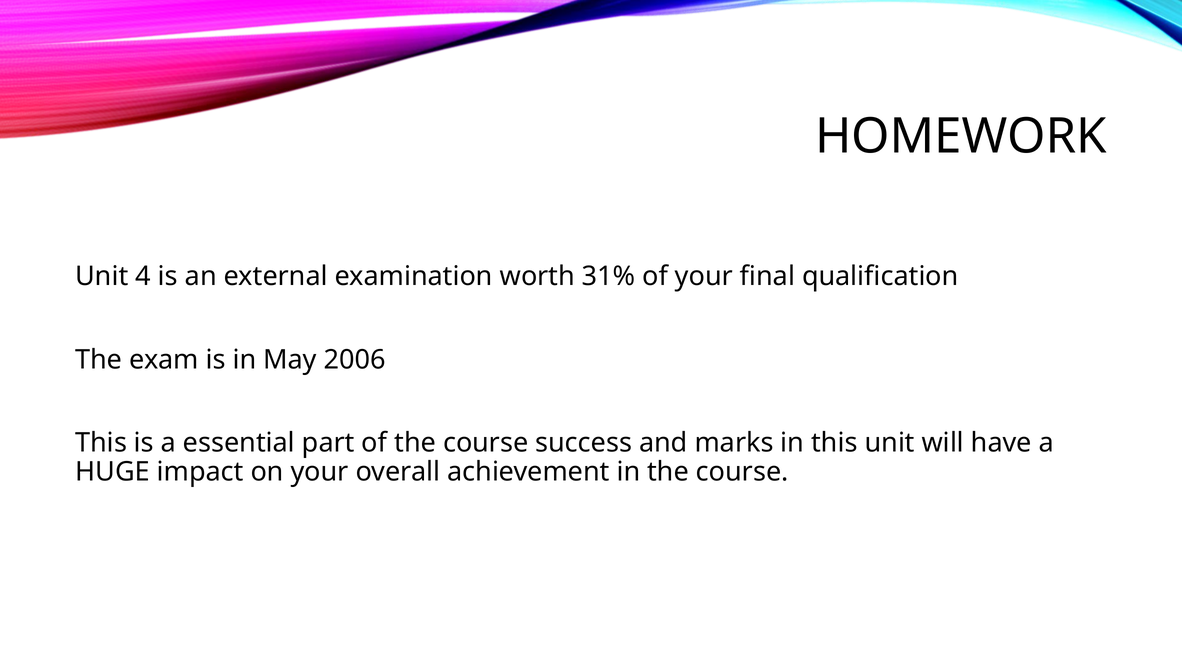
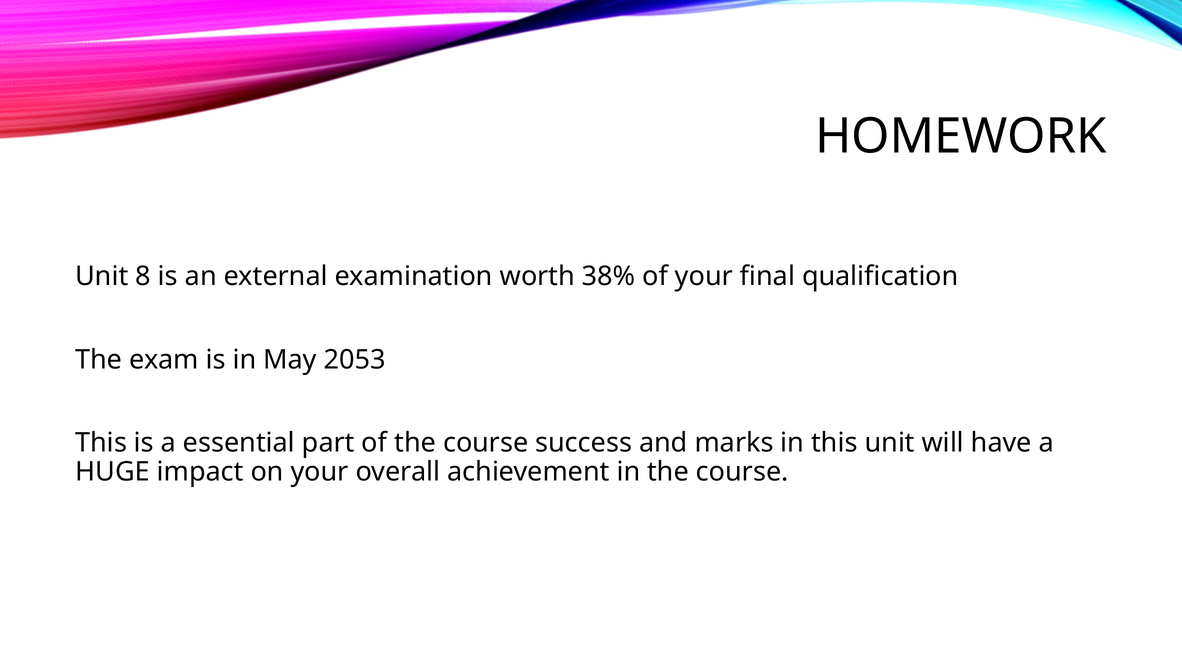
4: 4 -> 8
31%: 31% -> 38%
2006: 2006 -> 2053
